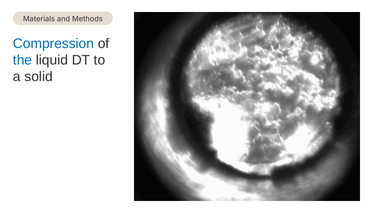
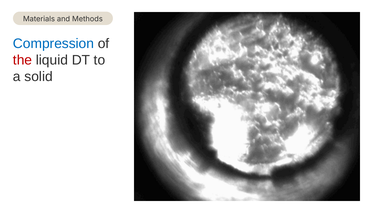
the colour: blue -> red
